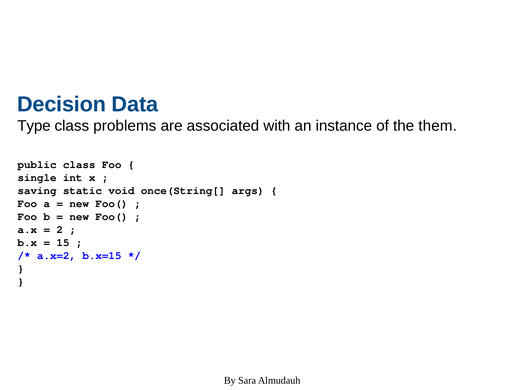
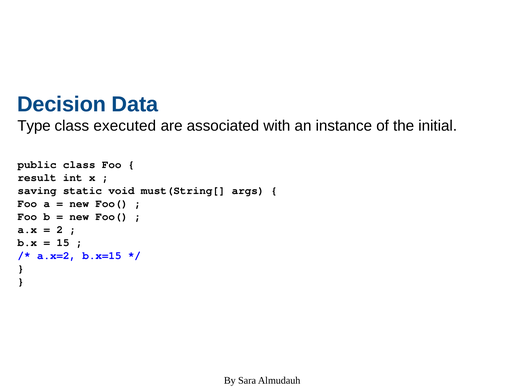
problems: problems -> executed
them: them -> initial
single: single -> result
once(String[: once(String[ -> must(String[
